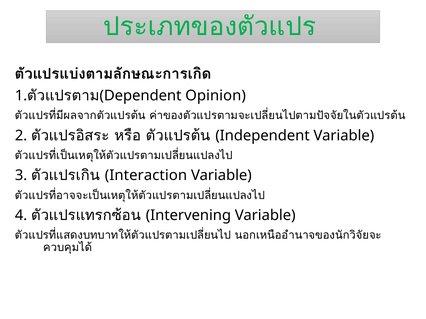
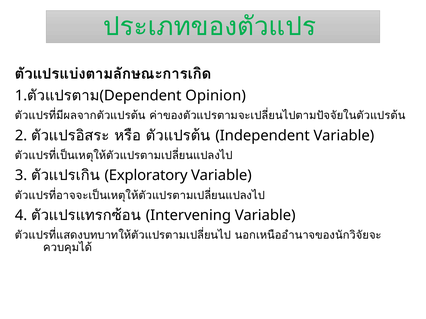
Interaction: Interaction -> Exploratory
